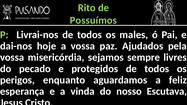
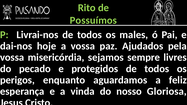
Escutava: Escutava -> Gloriosa
